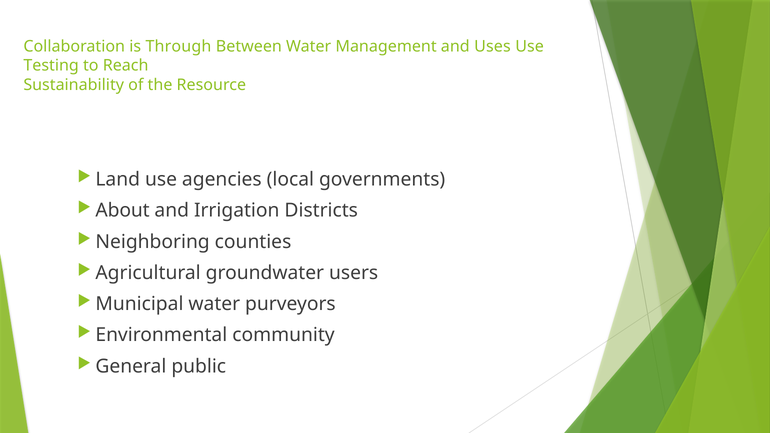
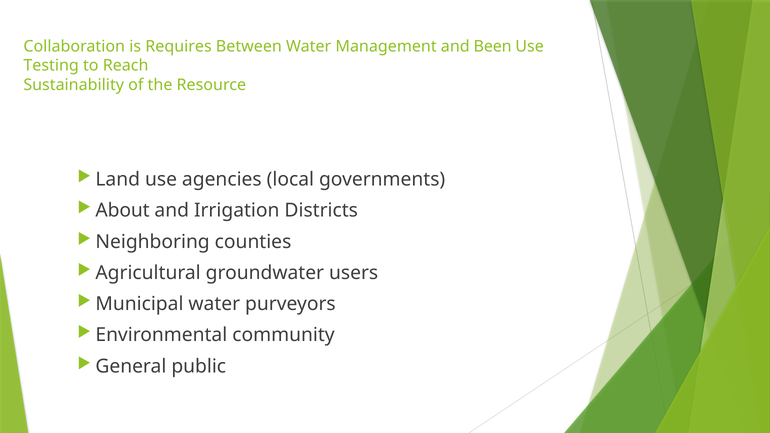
Through: Through -> Requires
Uses: Uses -> Been
